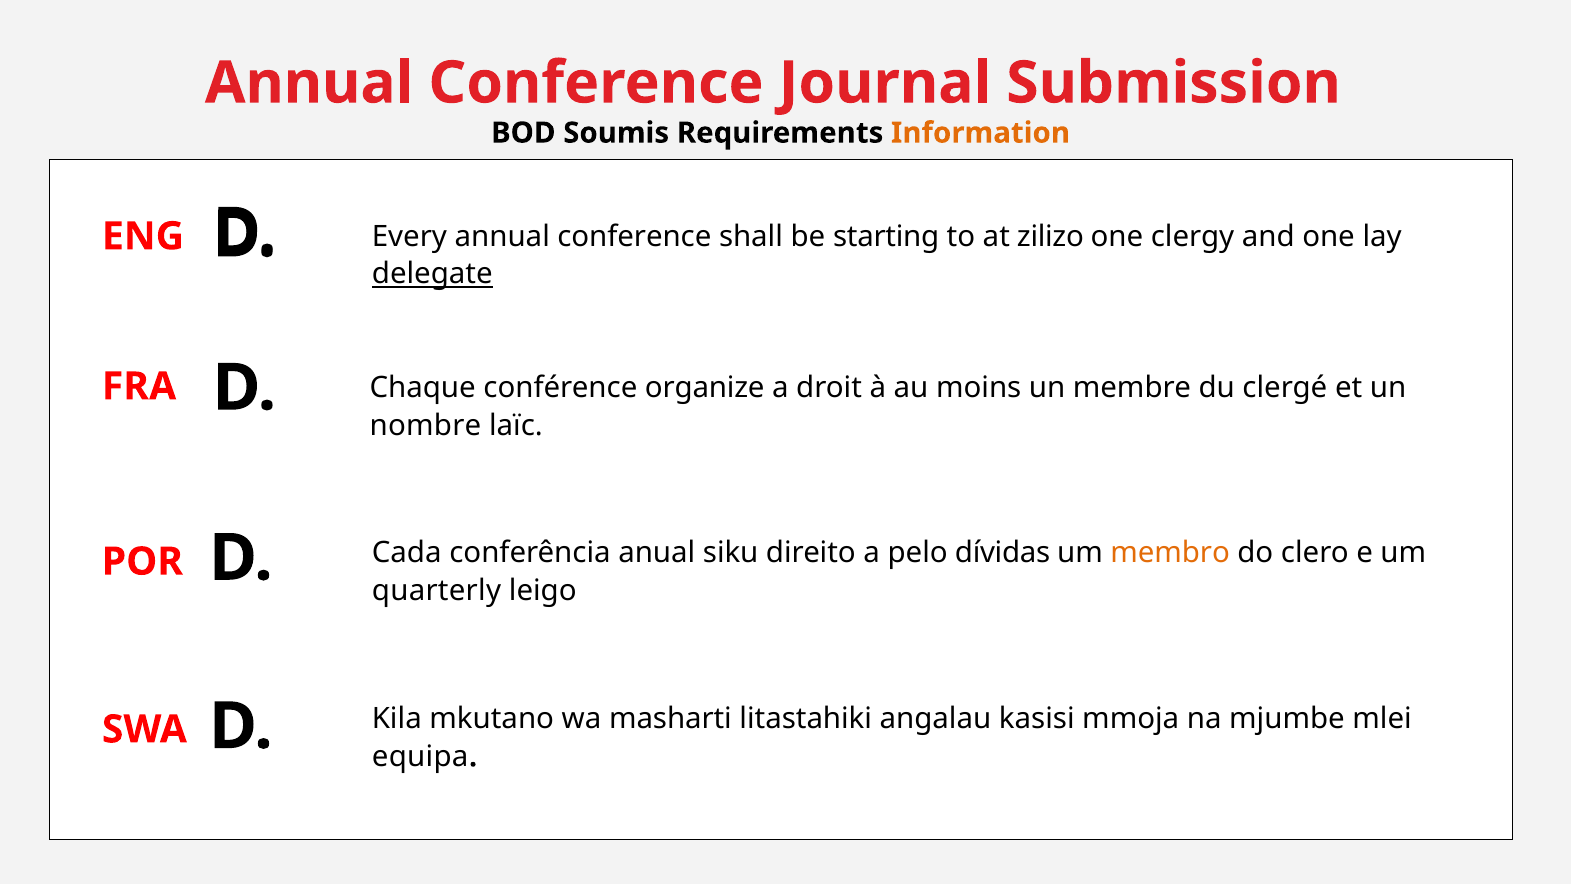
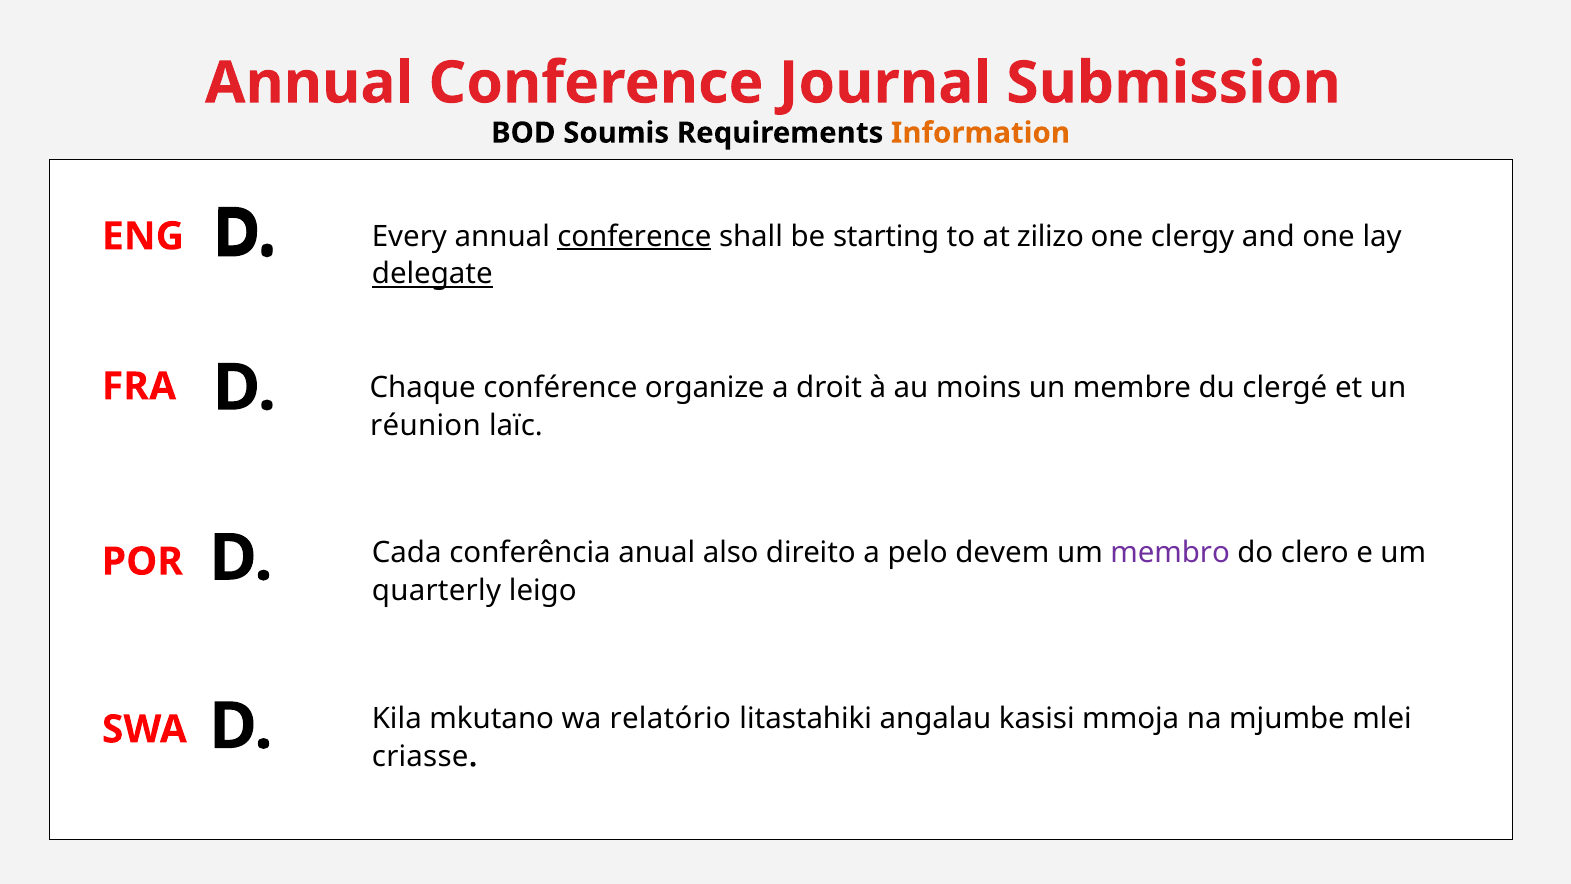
conference at (634, 236) underline: none -> present
nombre: nombre -> réunion
siku: siku -> also
dívidas: dívidas -> devem
membro colour: orange -> purple
masharti: masharti -> relatório
equipa: equipa -> criasse
